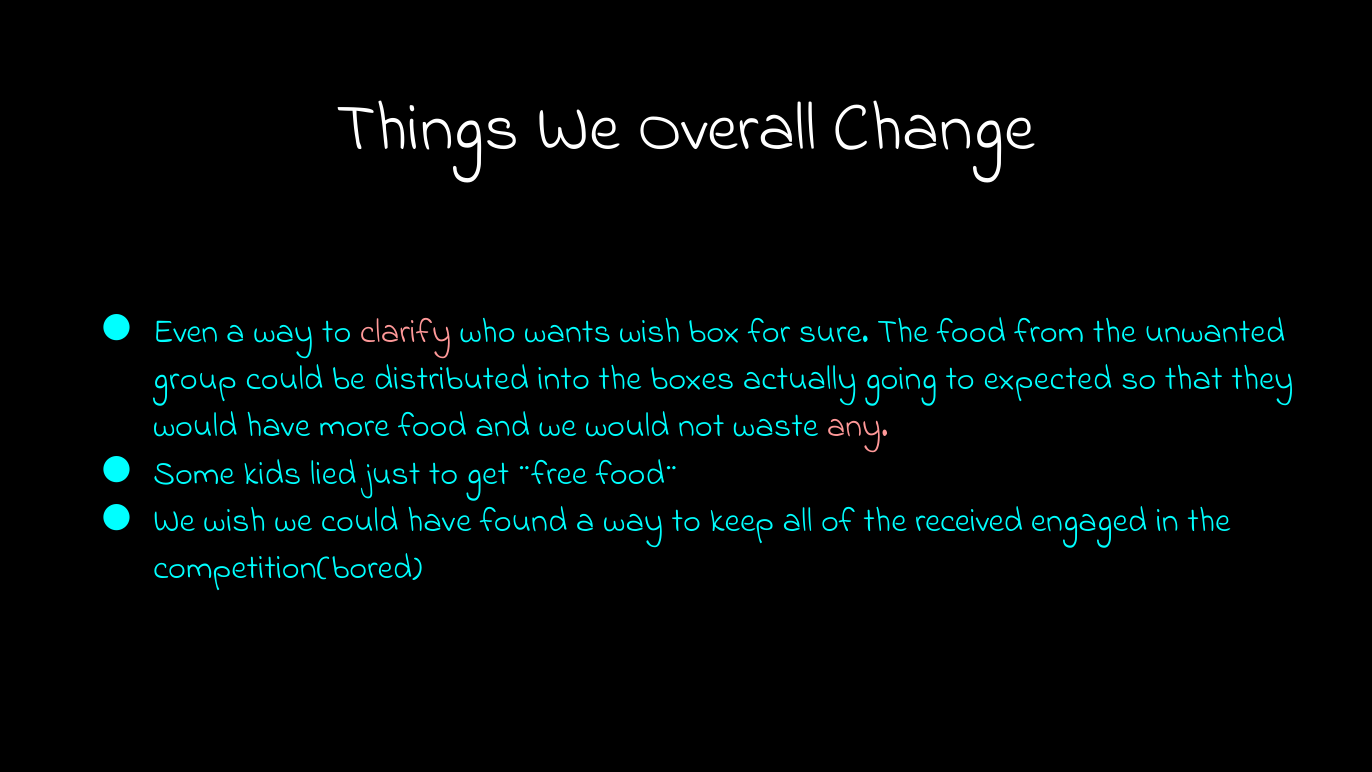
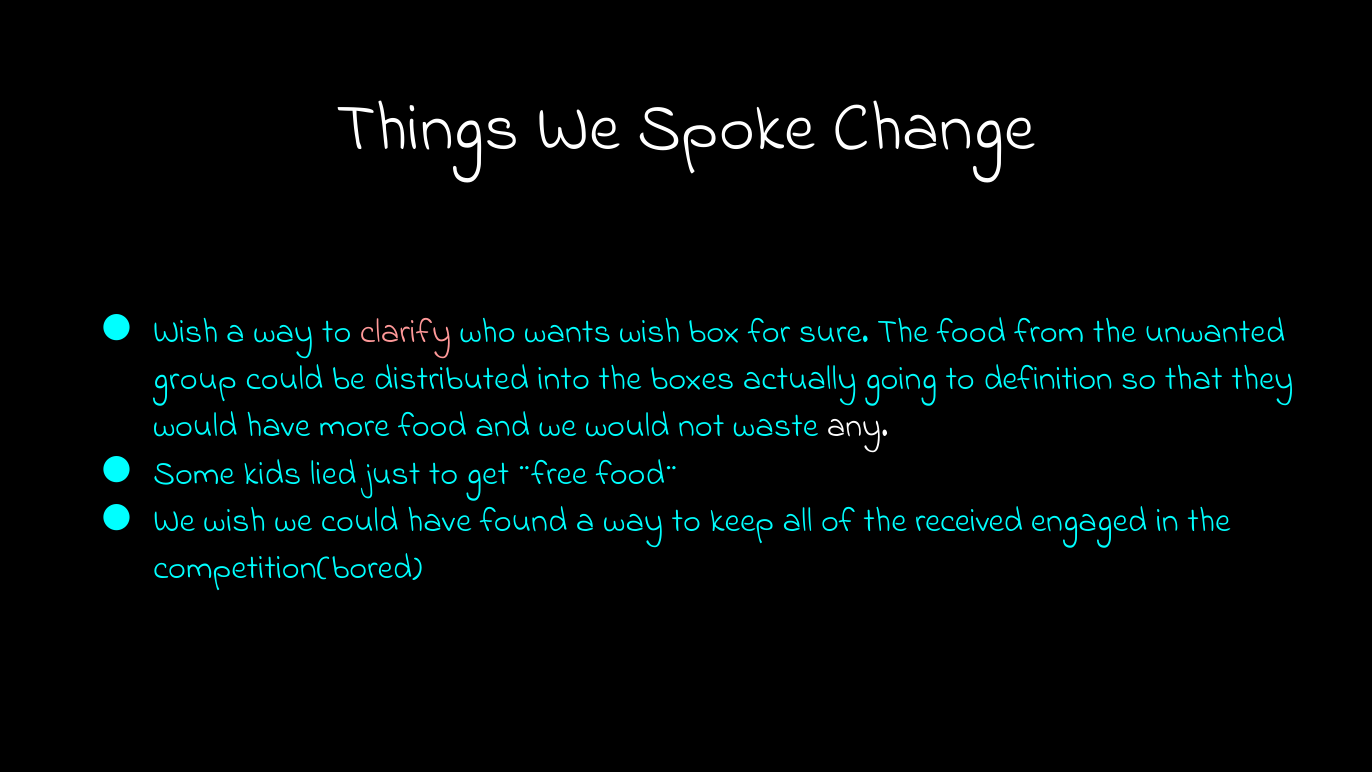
Overall: Overall -> Spoke
Even at (186, 331): Even -> Wish
expected: expected -> definition
any colour: pink -> white
